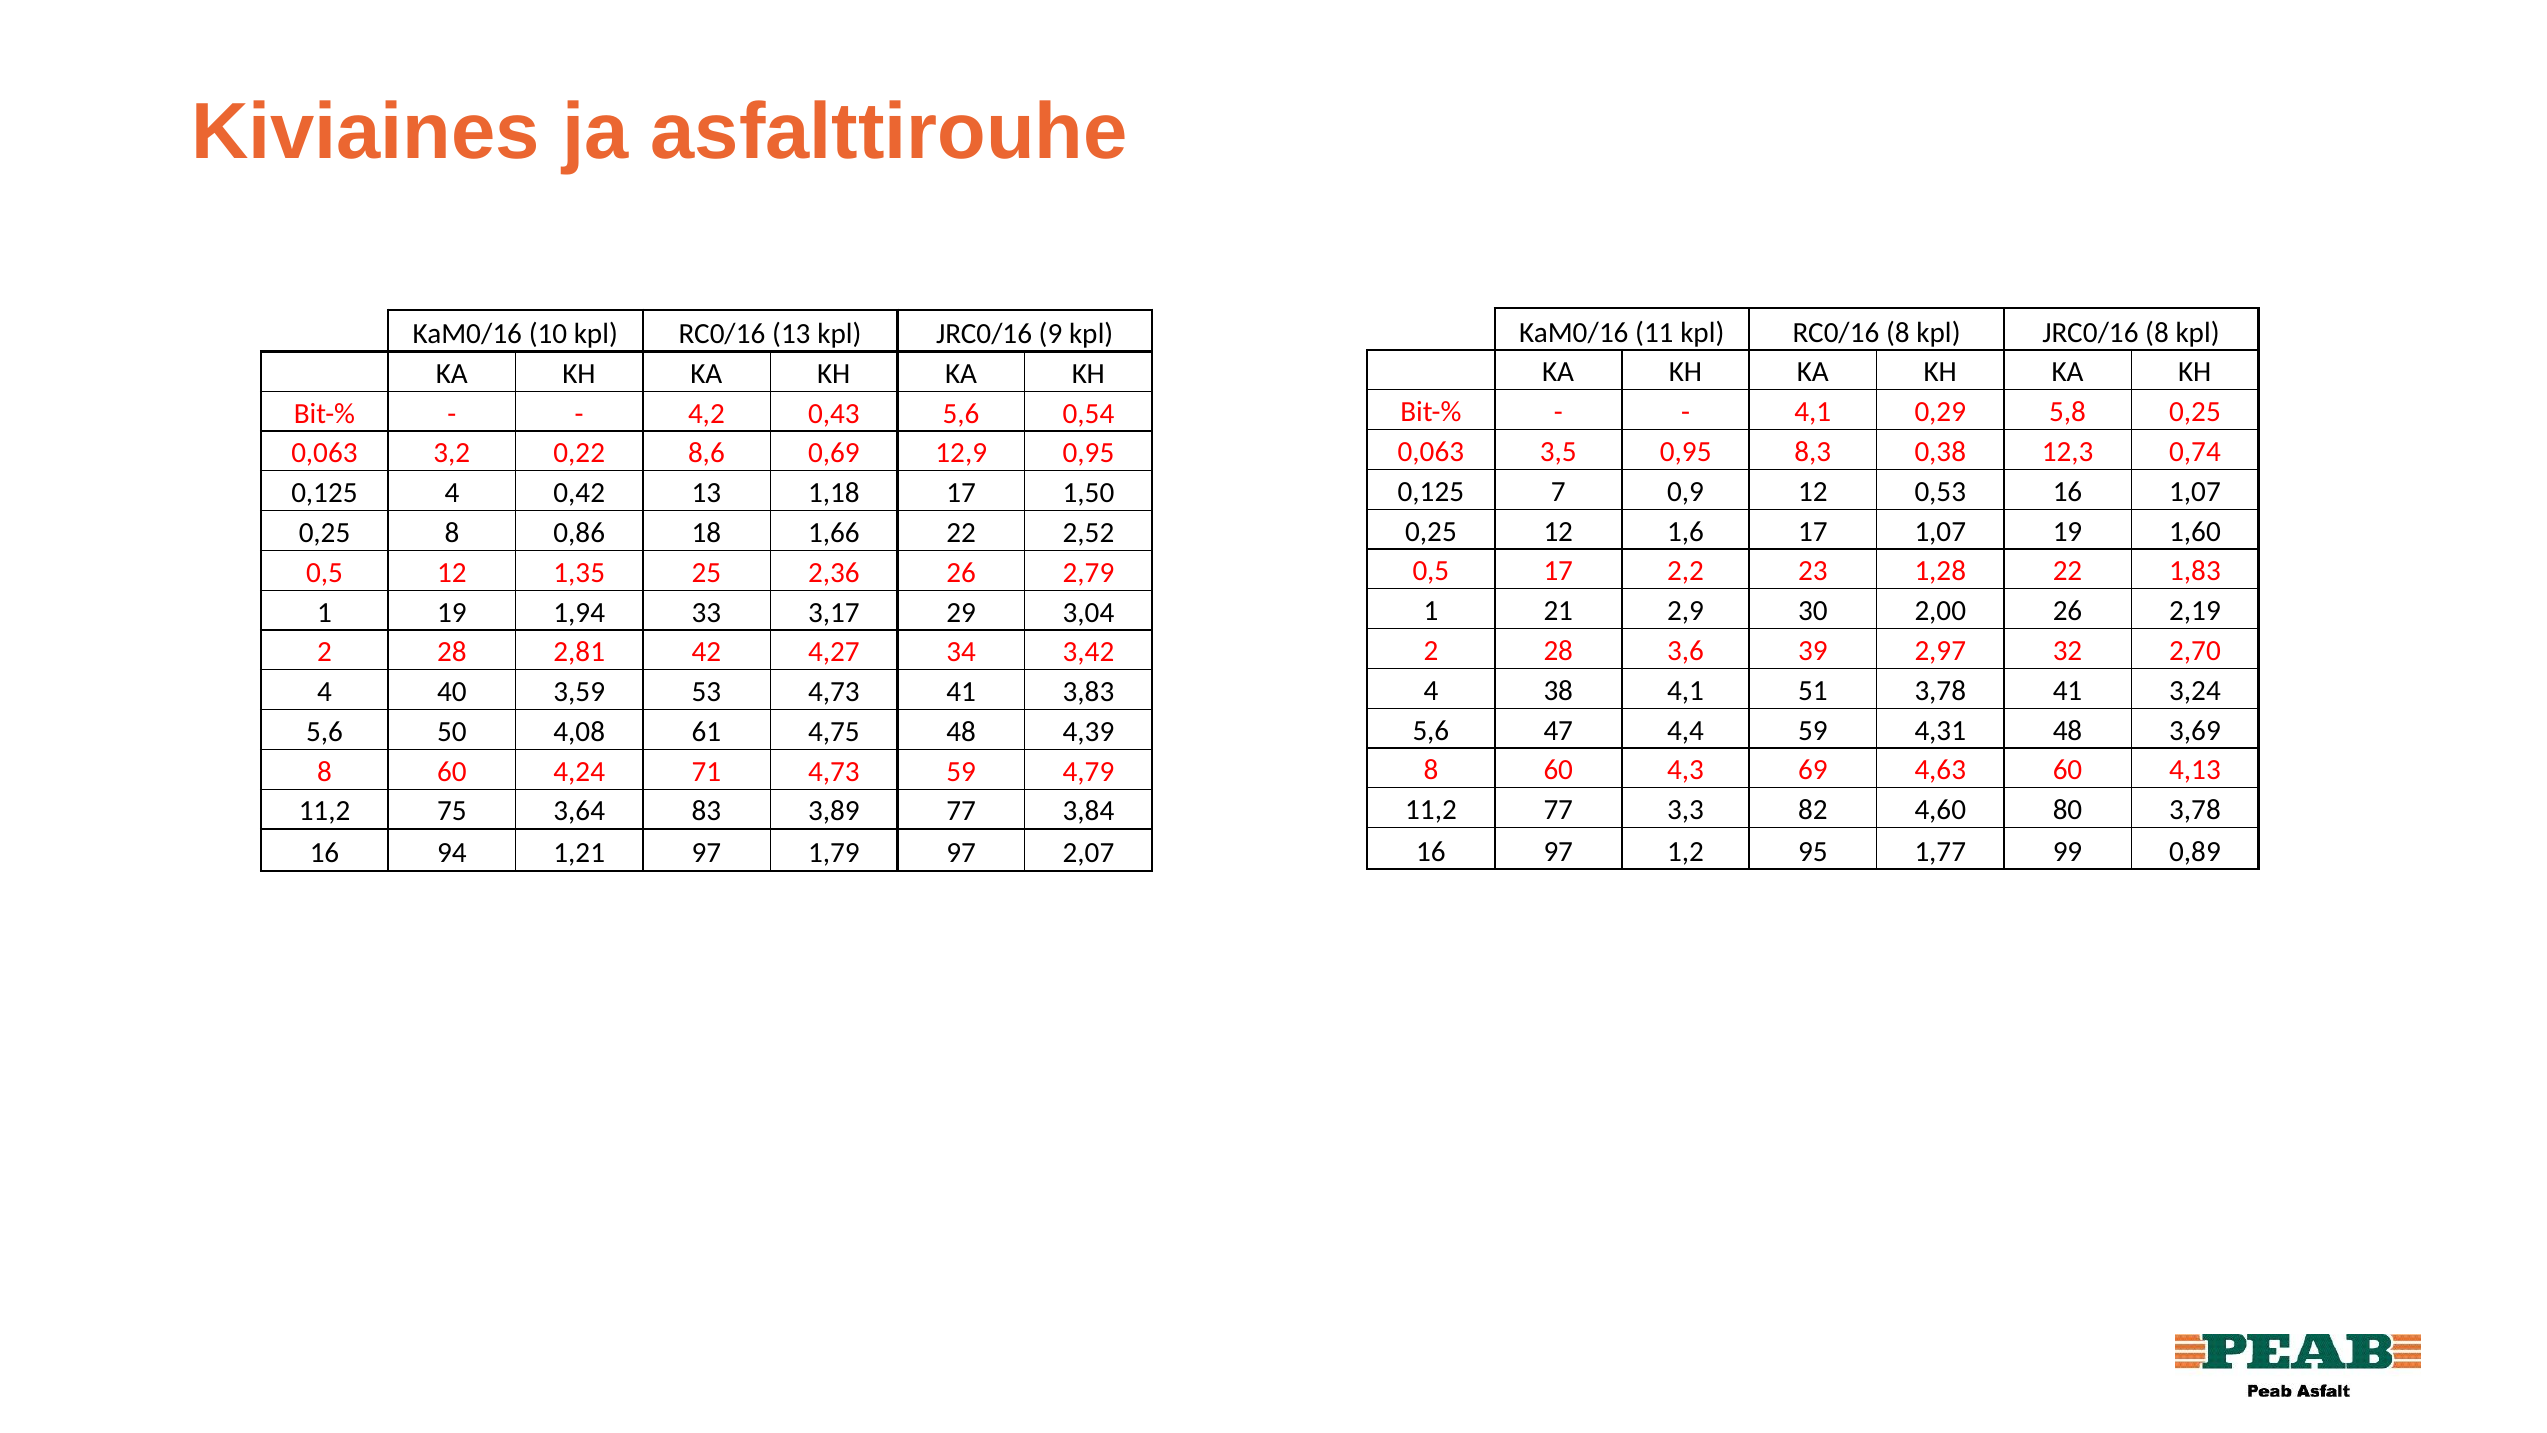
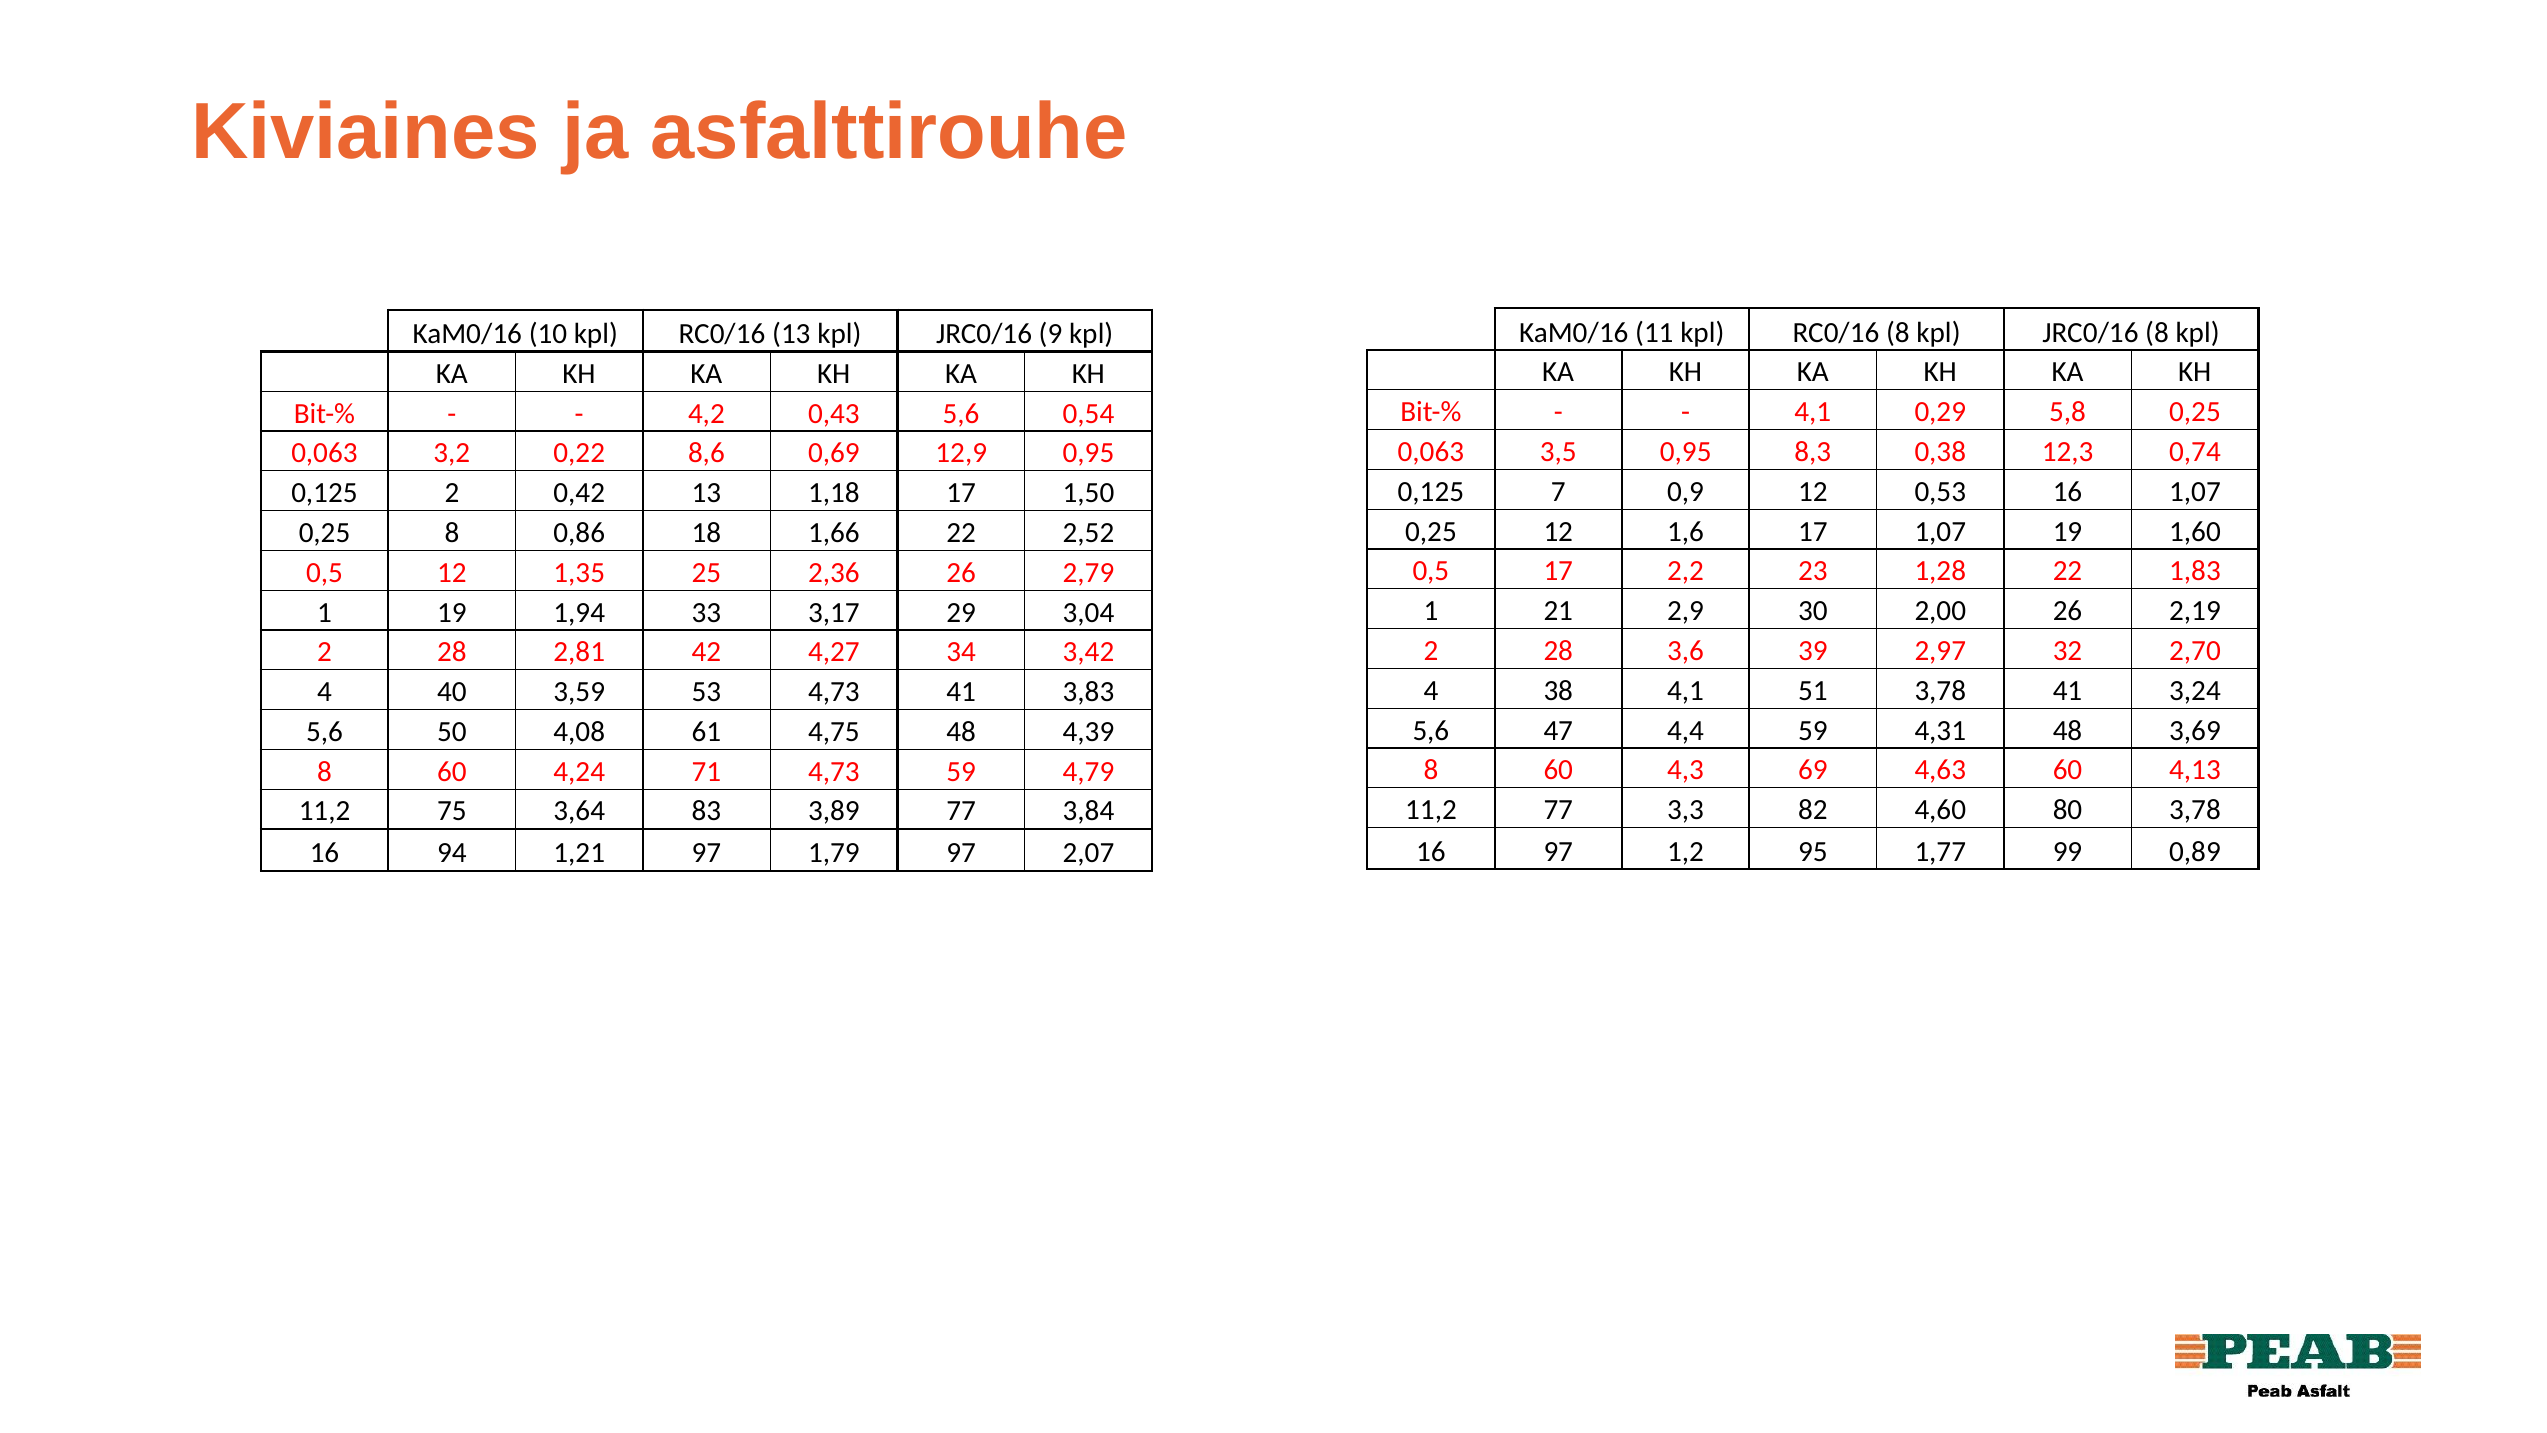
0,125 4: 4 -> 2
